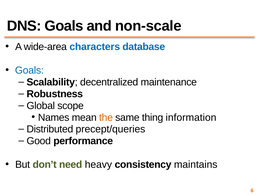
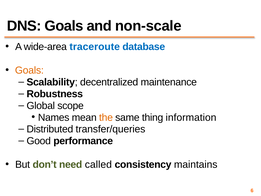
characters: characters -> traceroute
Goals at (29, 70) colour: blue -> orange
precept/queries: precept/queries -> transfer/queries
heavy: heavy -> called
